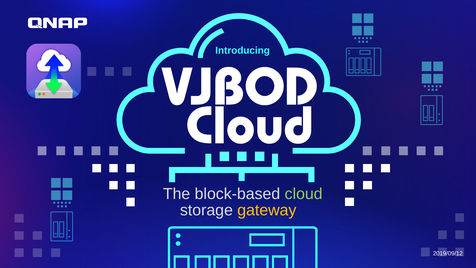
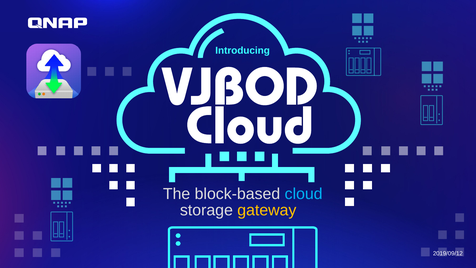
cloud colour: light green -> light blue
